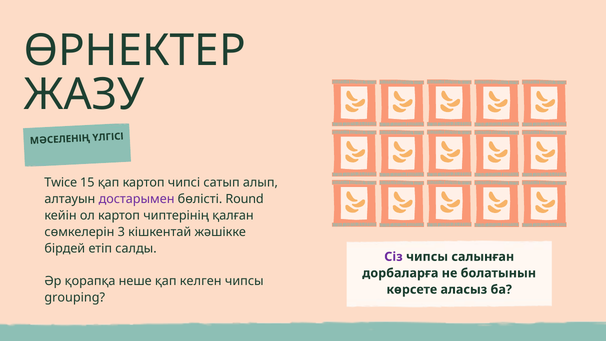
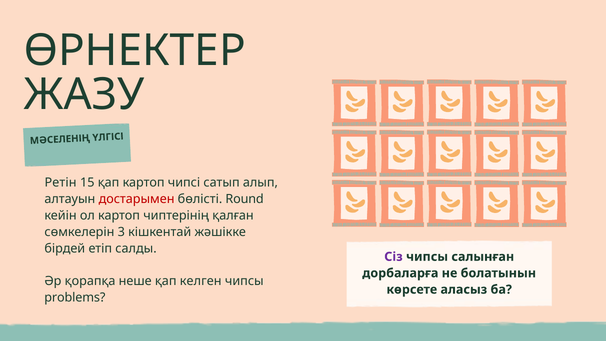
Twice: Twice -> Ретін
достарымен colour: purple -> red
grouping: grouping -> problems
